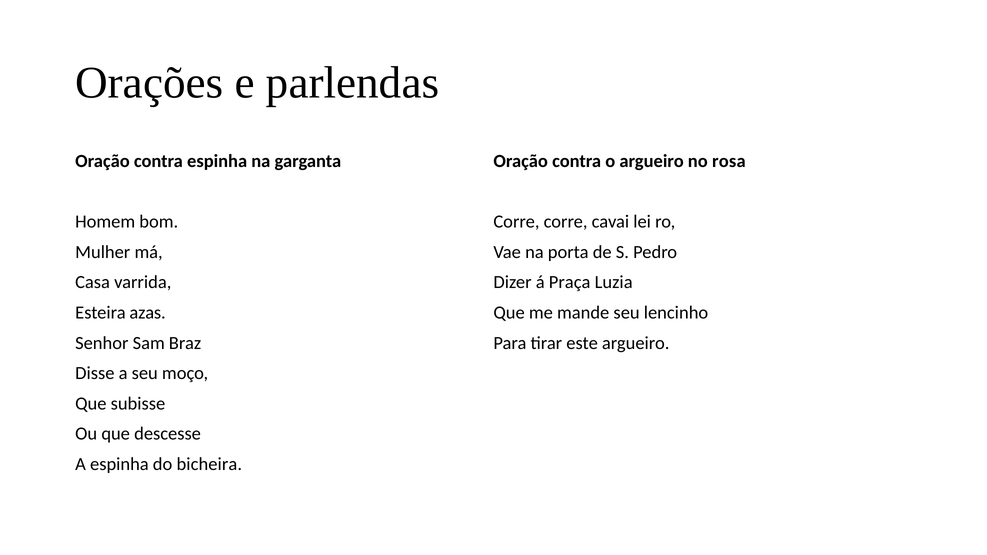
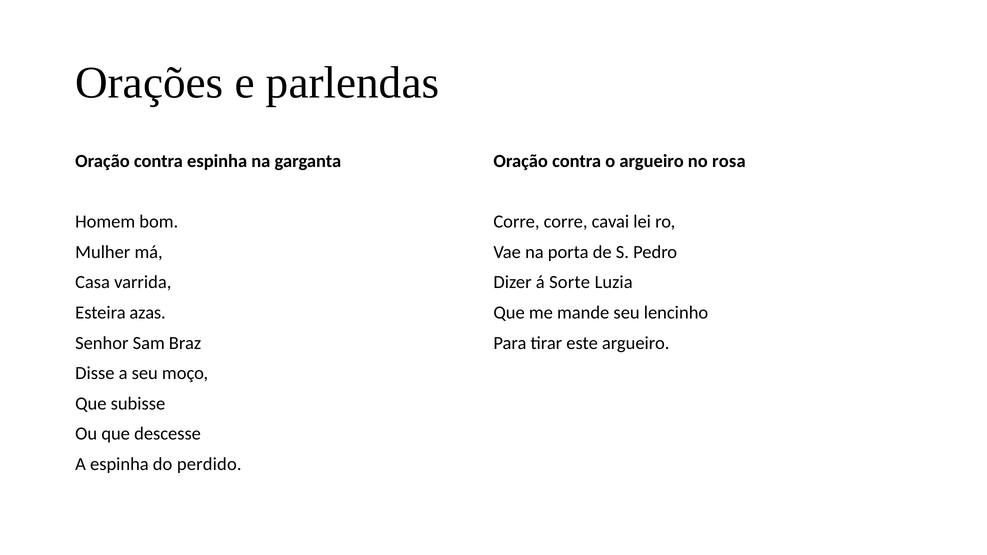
Praça: Praça -> Sorte
bicheira: bicheira -> perdido
